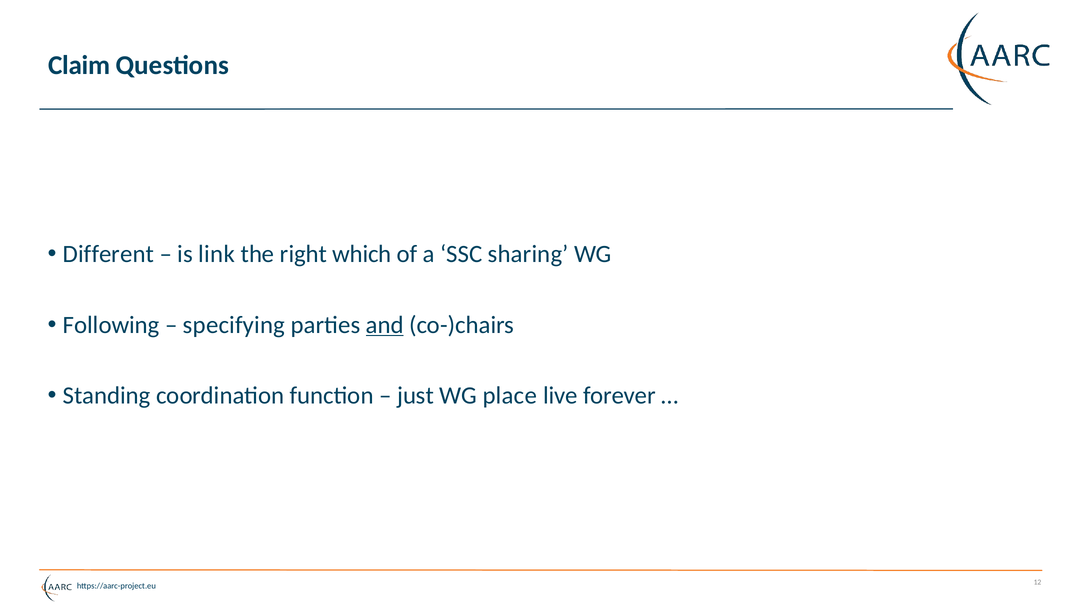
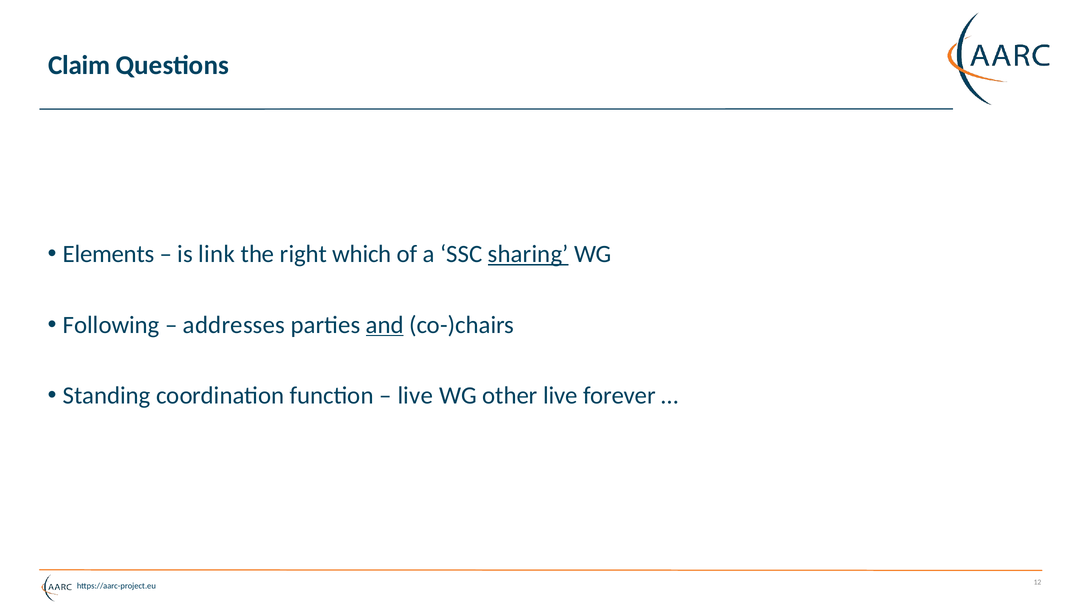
Different: Different -> Elements
sharing underline: none -> present
specifying: specifying -> addresses
just at (416, 395): just -> live
place: place -> other
